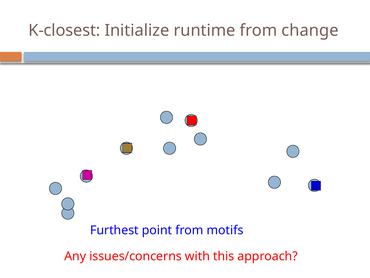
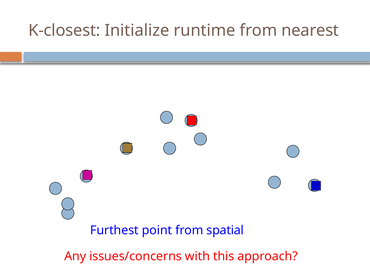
change: change -> nearest
motifs: motifs -> spatial
